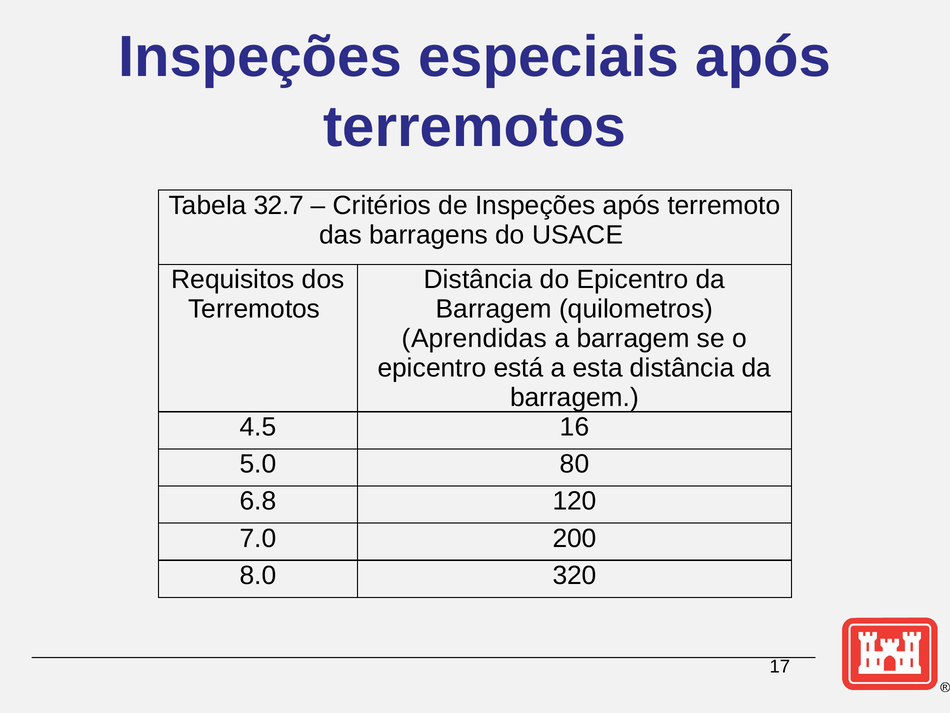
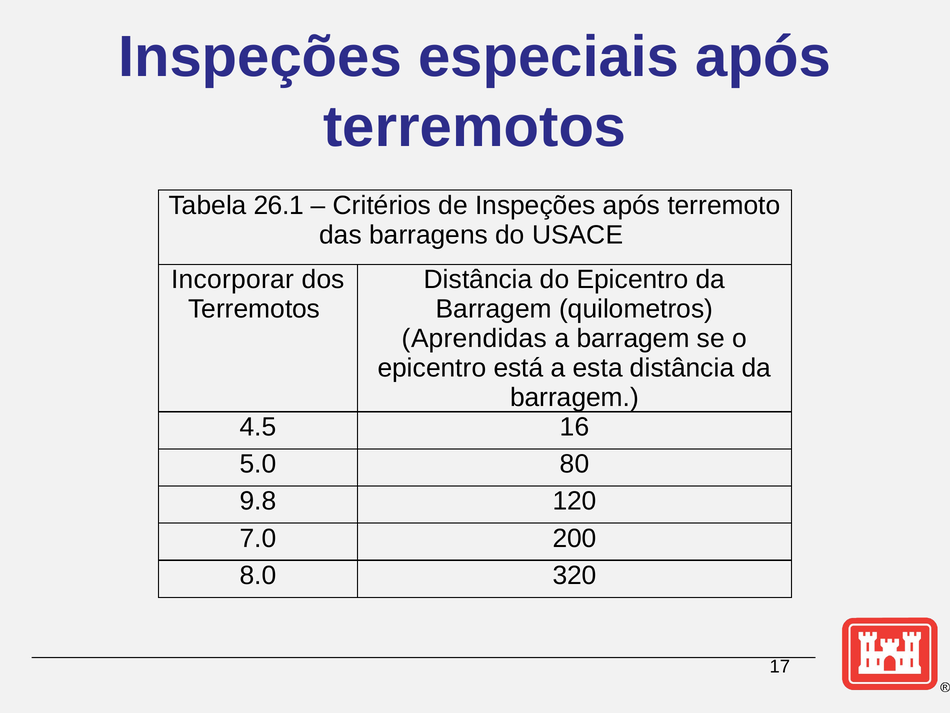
32.7: 32.7 -> 26.1
Requisitos: Requisitos -> Incorporar
6.8: 6.8 -> 9.8
